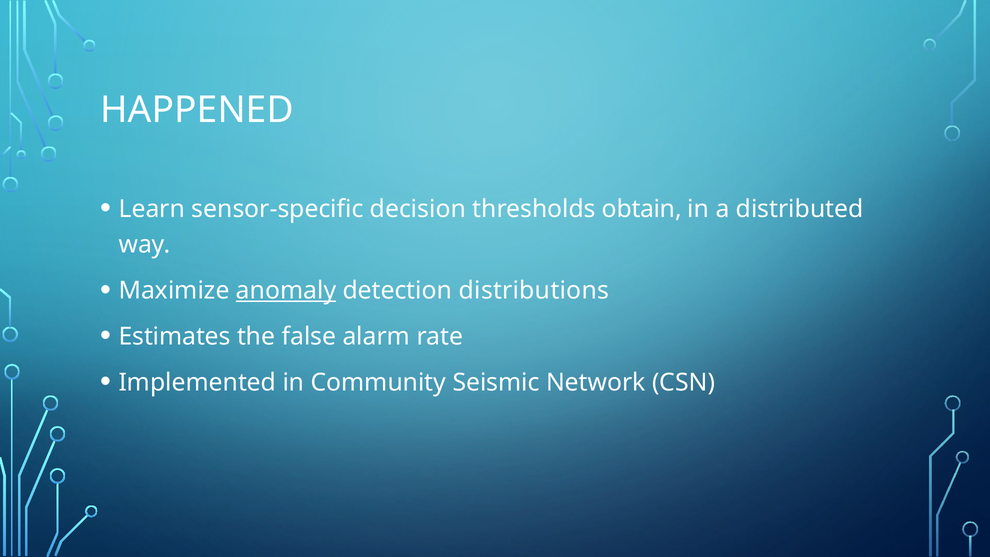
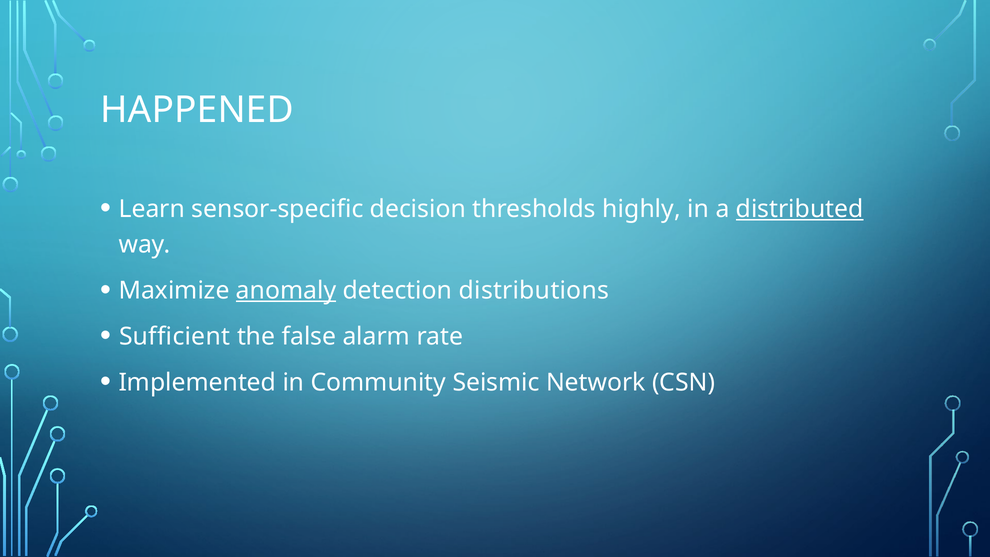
obtain: obtain -> highly
distributed underline: none -> present
Estimates: Estimates -> Sufficient
